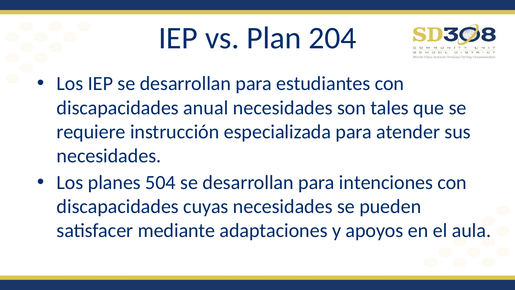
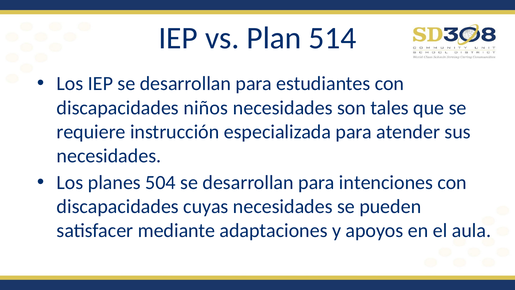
204: 204 -> 514
anual: anual -> niños
